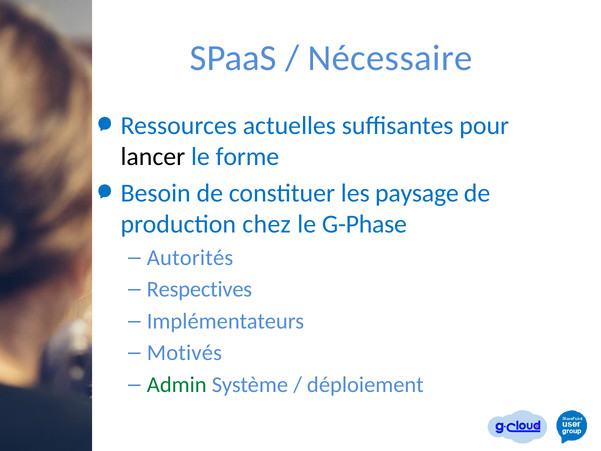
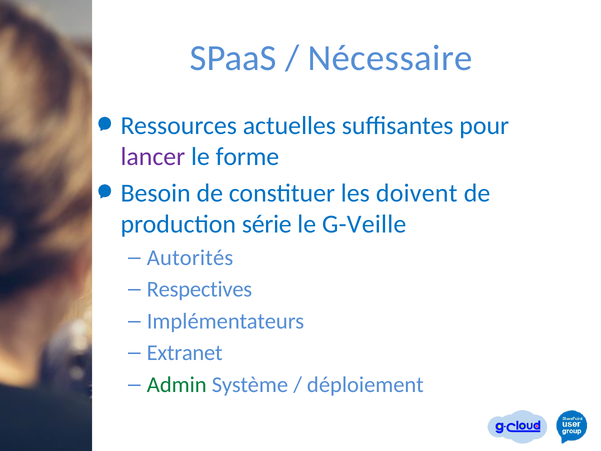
lancer colour: black -> purple
paysage: paysage -> doivent
chez: chez -> série
G-Phase: G-Phase -> G-Veille
Motivés: Motivés -> Extranet
